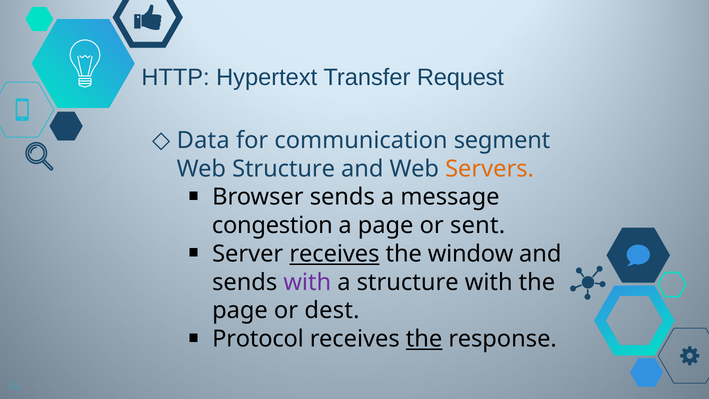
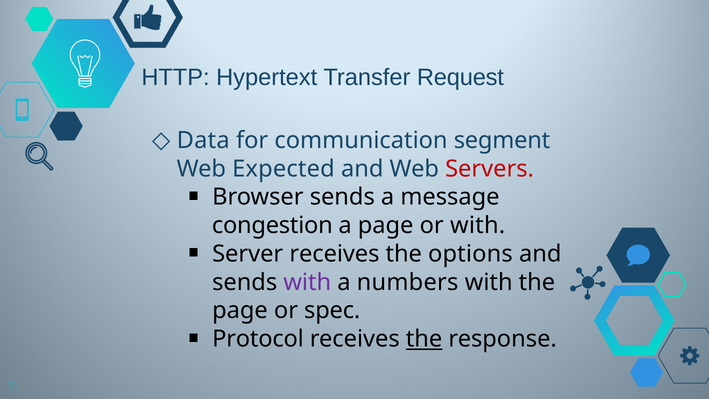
Web Structure: Structure -> Expected
Servers colour: orange -> red
or sent: sent -> with
receives at (334, 254) underline: present -> none
window: window -> options
a structure: structure -> numbers
dest: dest -> spec
